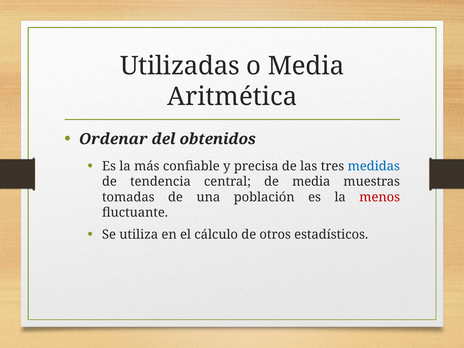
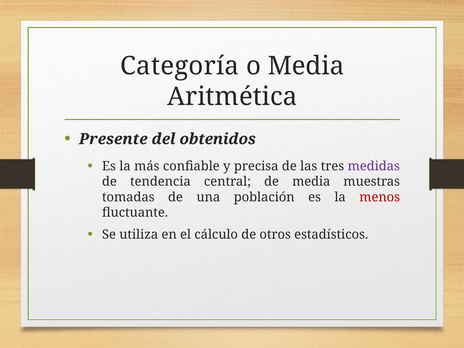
Utilizadas: Utilizadas -> Categoría
Ordenar: Ordenar -> Presente
medidas colour: blue -> purple
